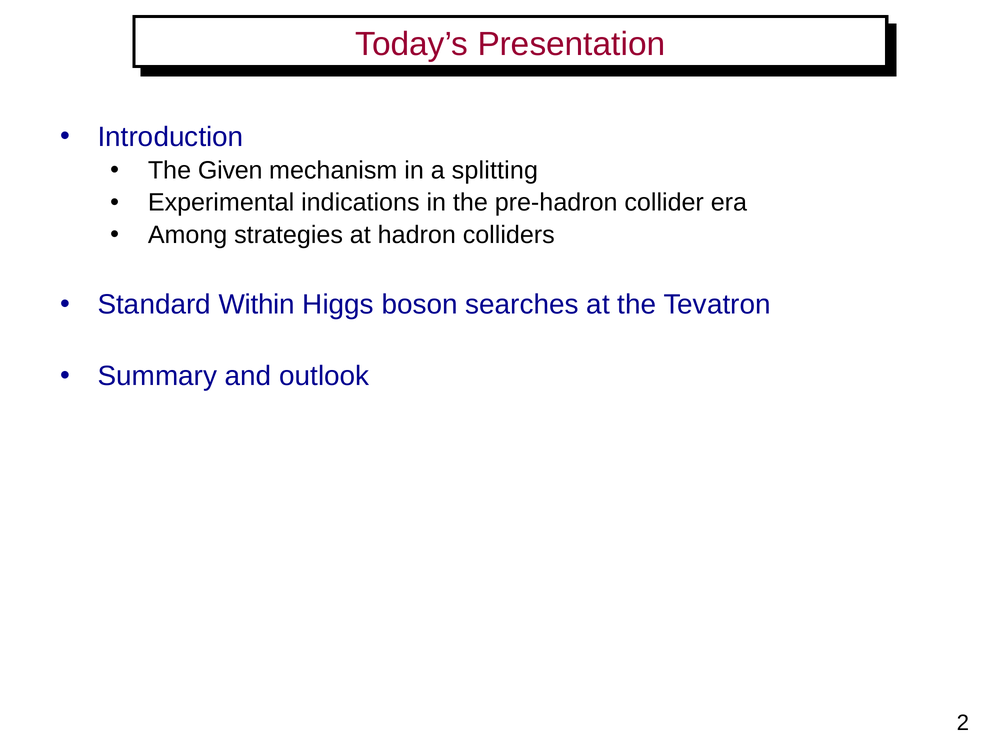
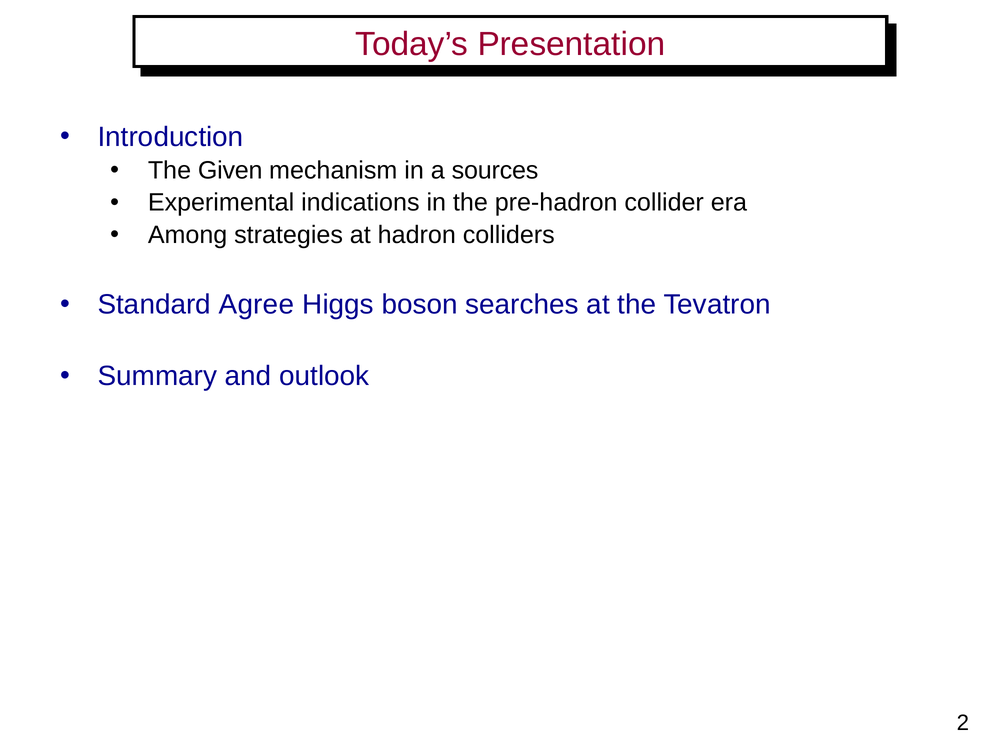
splitting: splitting -> sources
Within: Within -> Agree
